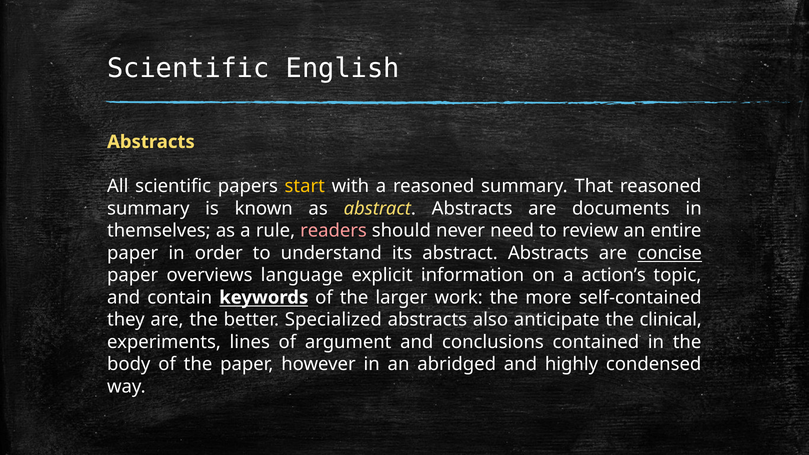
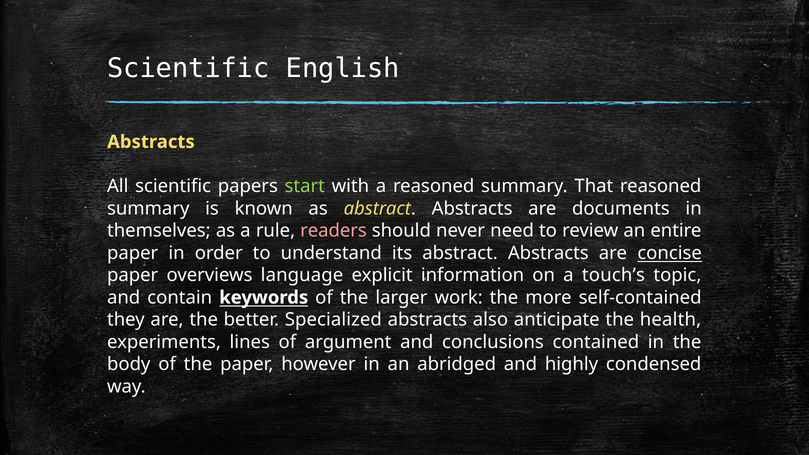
start colour: yellow -> light green
action’s: action’s -> touch’s
clinical: clinical -> health
